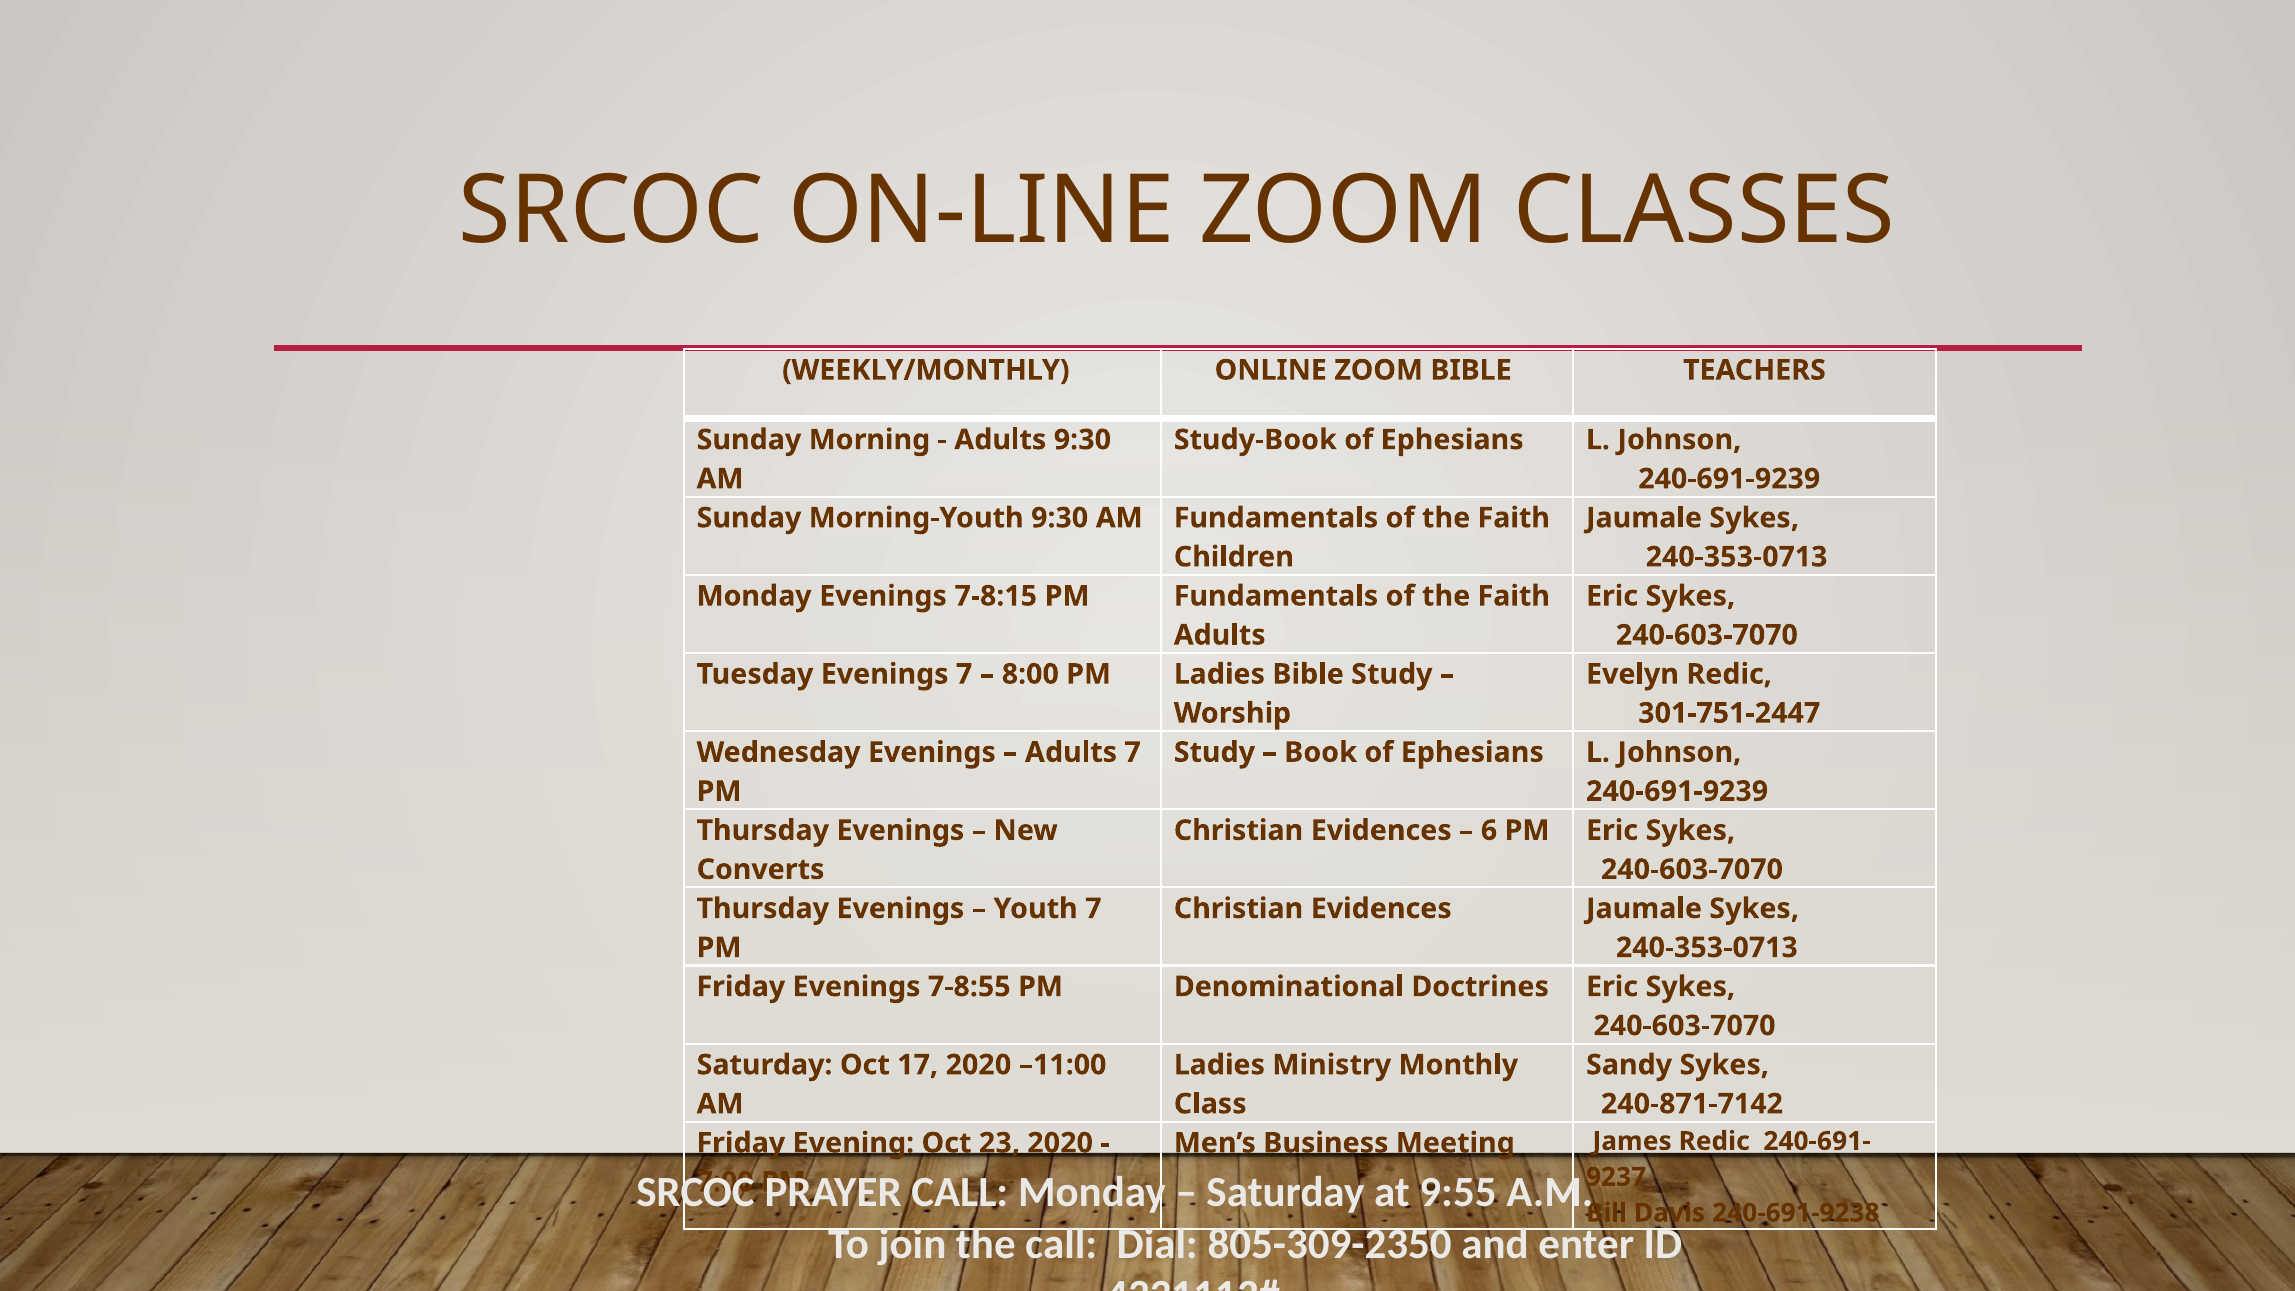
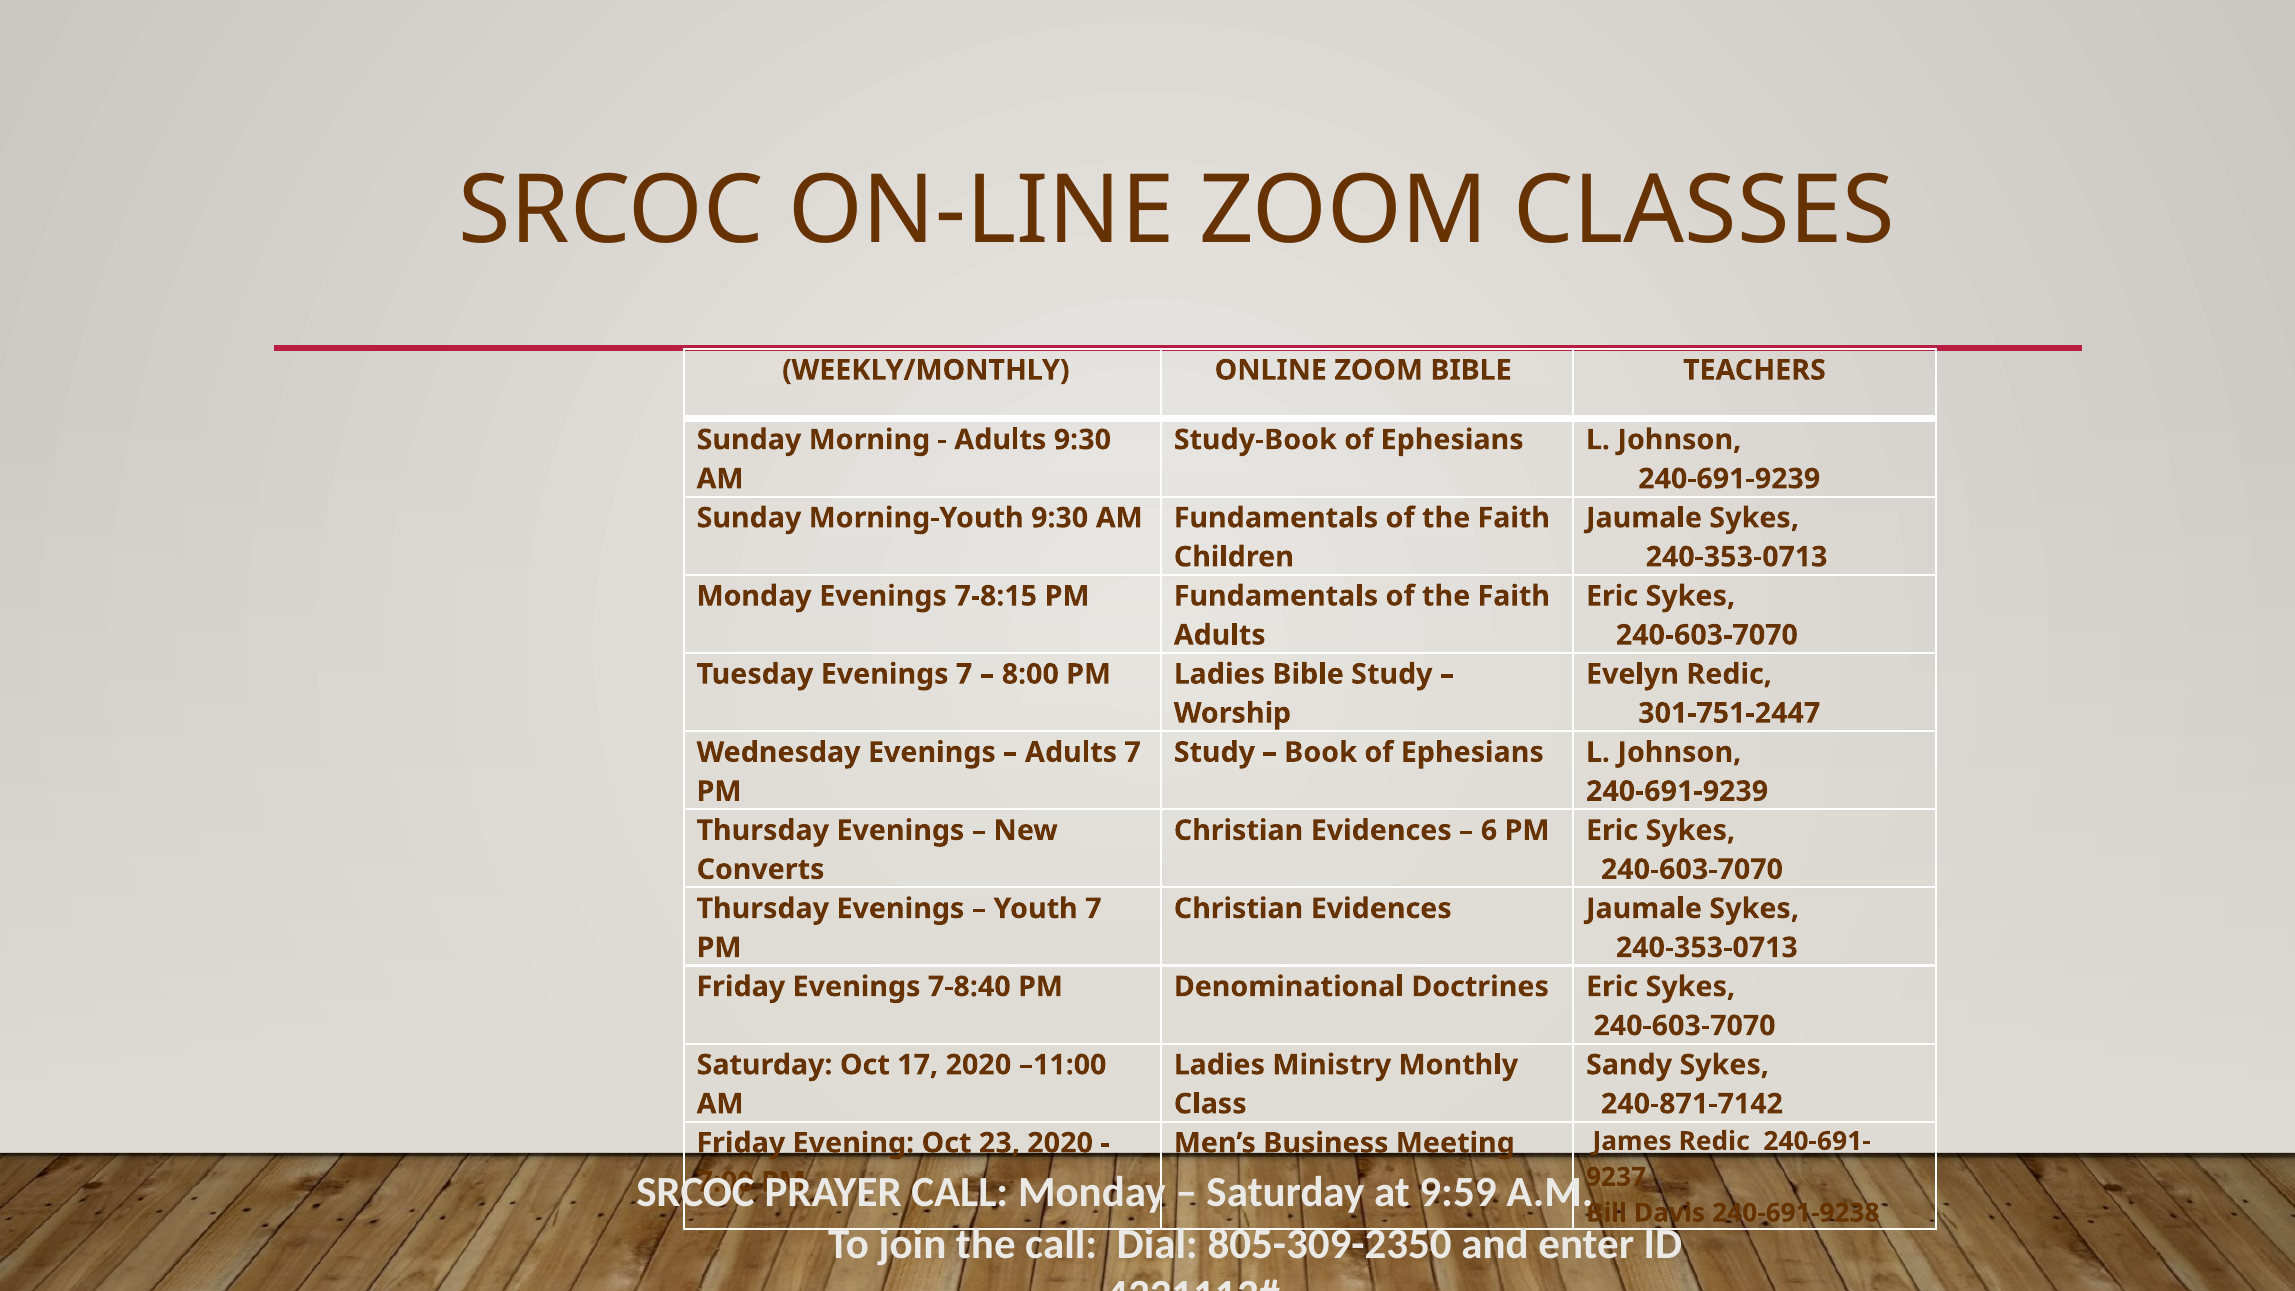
7-8:55: 7-8:55 -> 7-8:40
9:55: 9:55 -> 9:59
